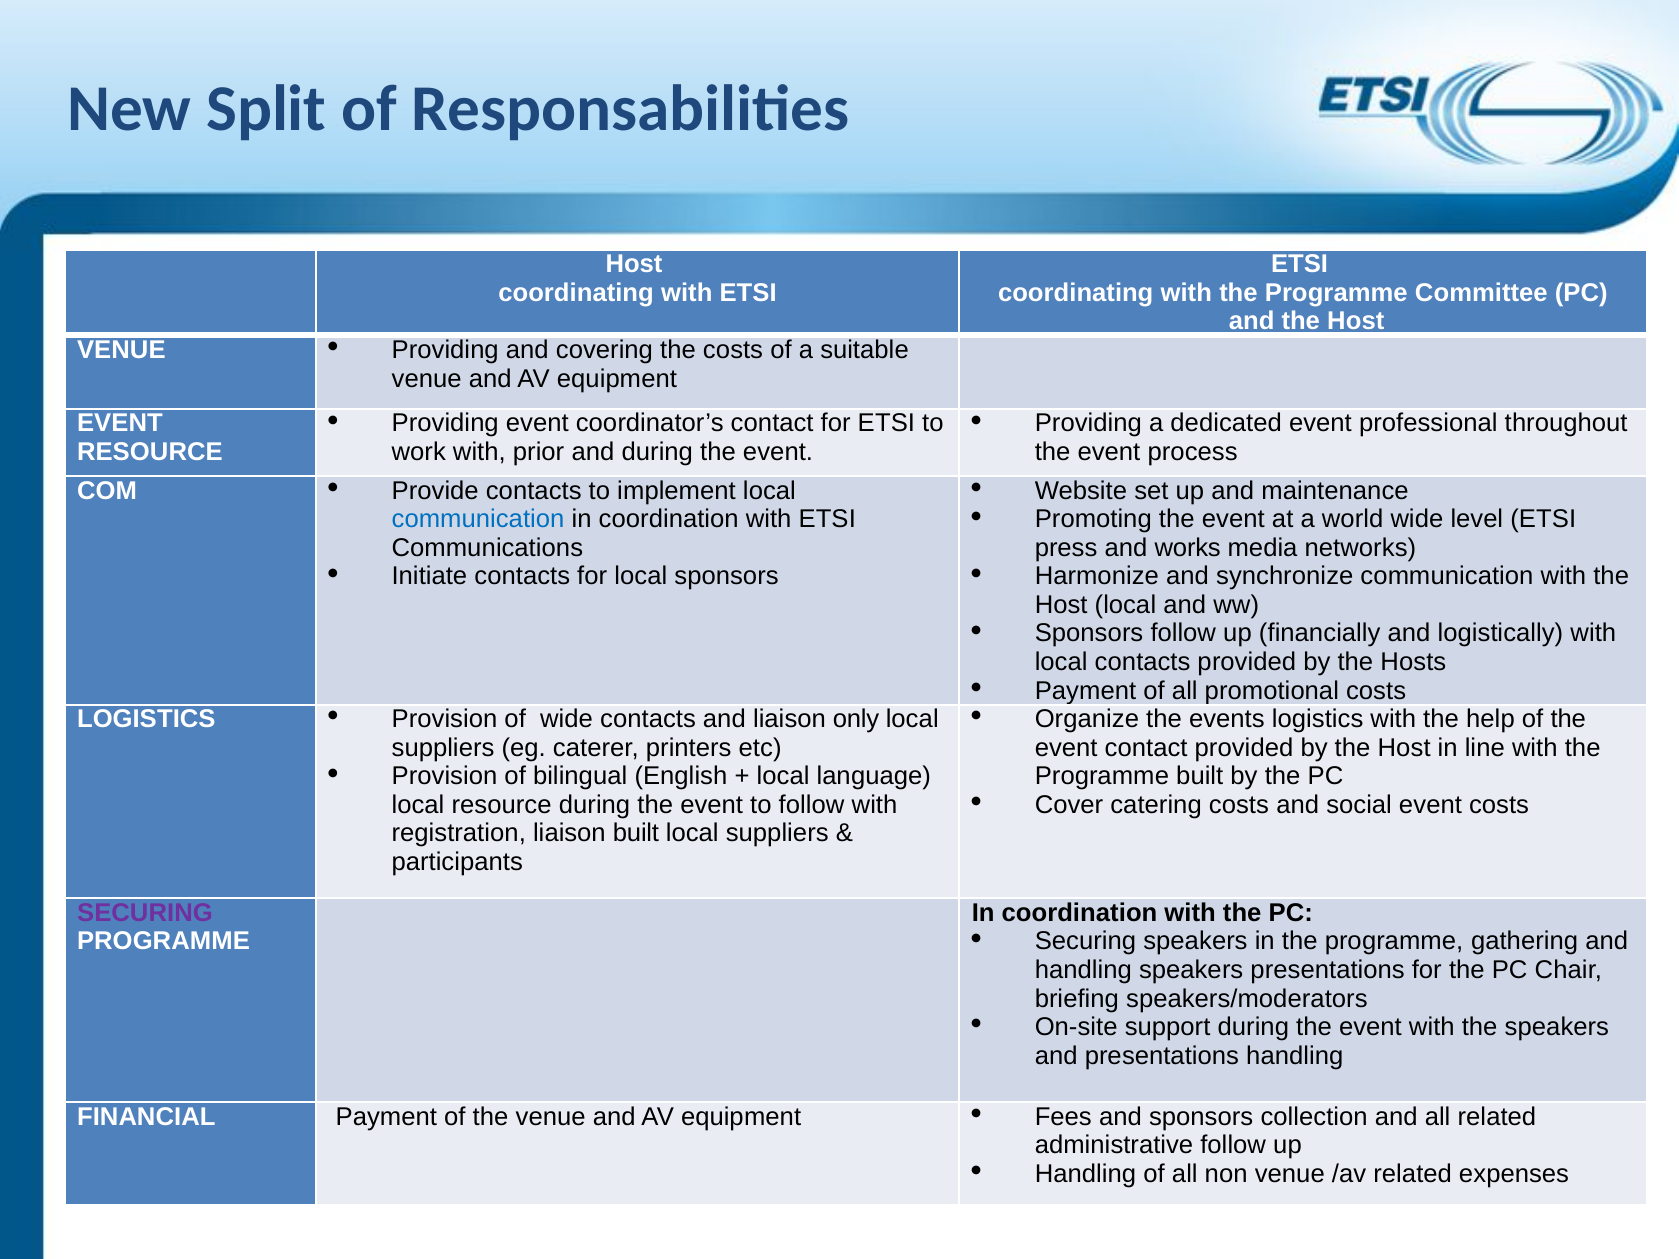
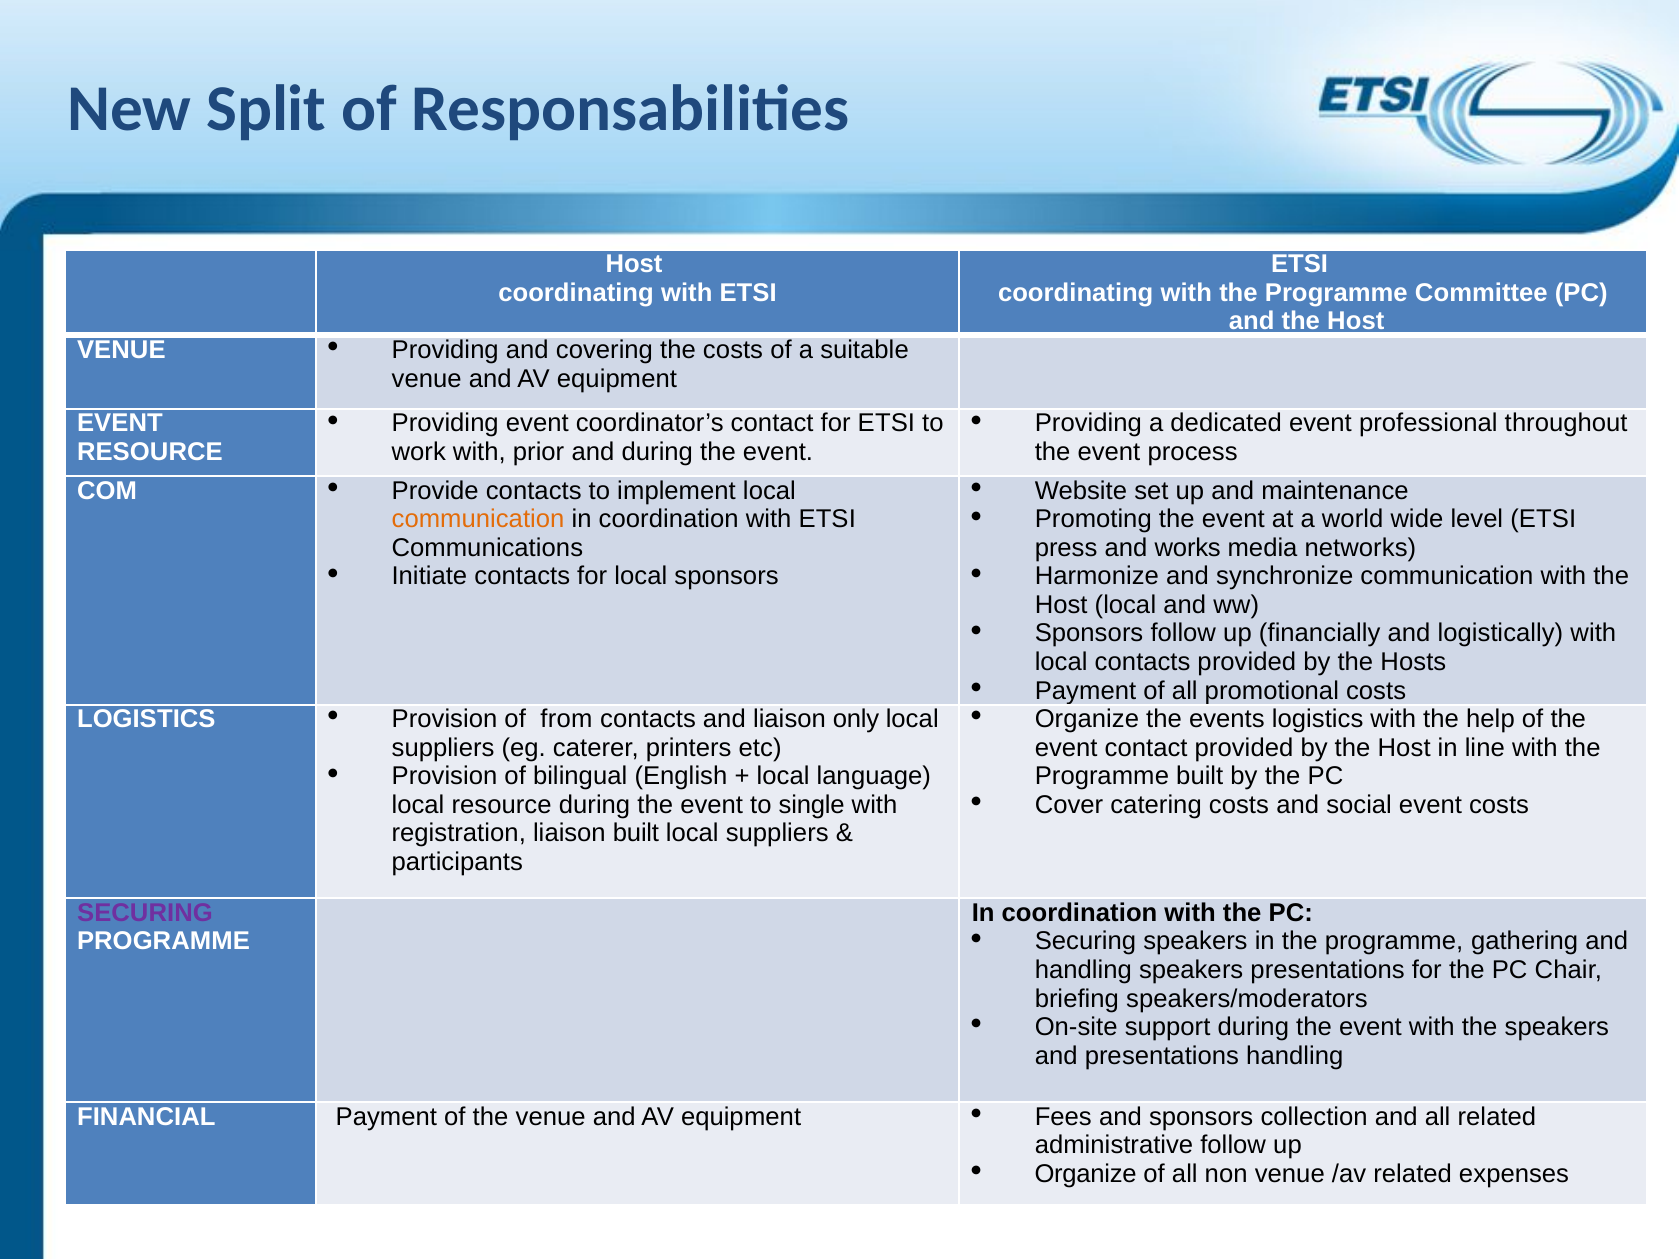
communication at (478, 519) colour: blue -> orange
of wide: wide -> from
to follow: follow -> single
Handling at (1085, 1174): Handling -> Organize
